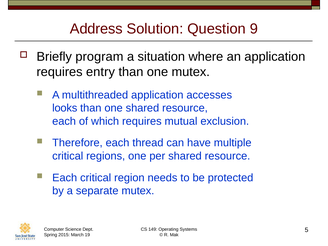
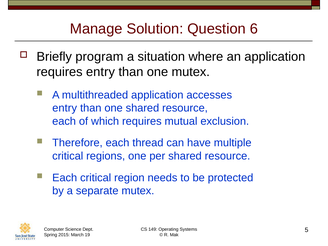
Address: Address -> Manage
9: 9 -> 6
looks at (65, 108): looks -> entry
